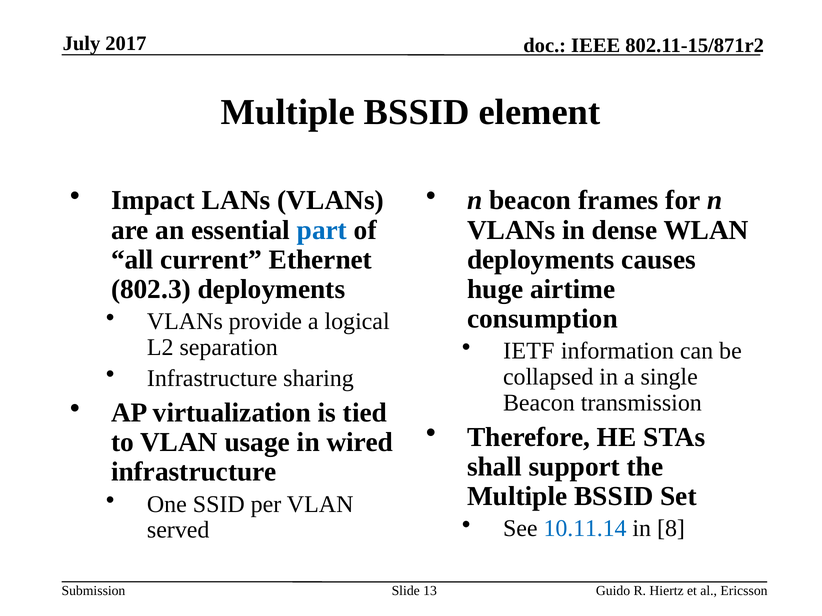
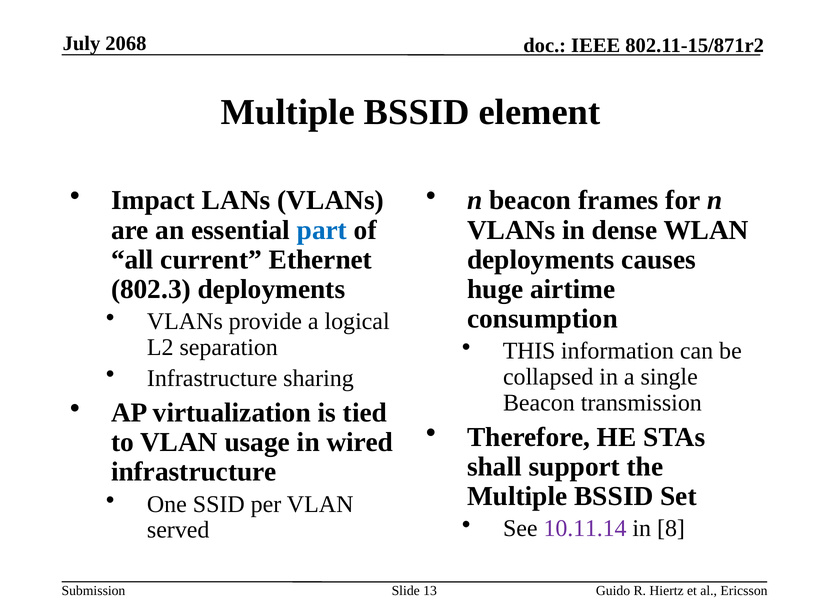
2017: 2017 -> 2068
IETF: IETF -> THIS
10.11.14 colour: blue -> purple
